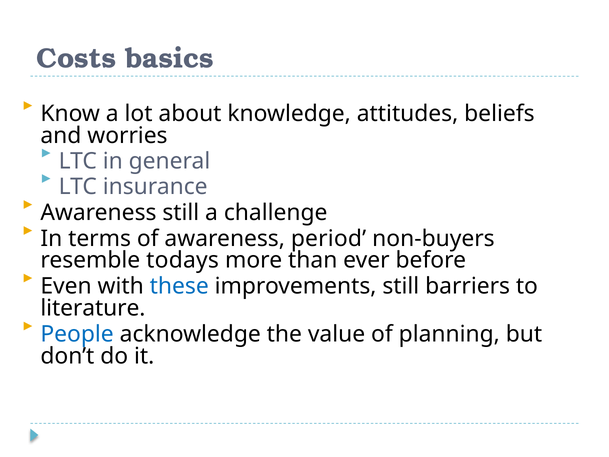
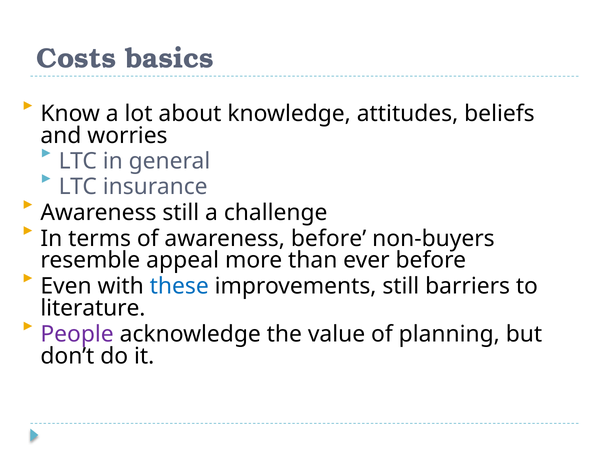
awareness period: period -> before
todays: todays -> appeal
People colour: blue -> purple
